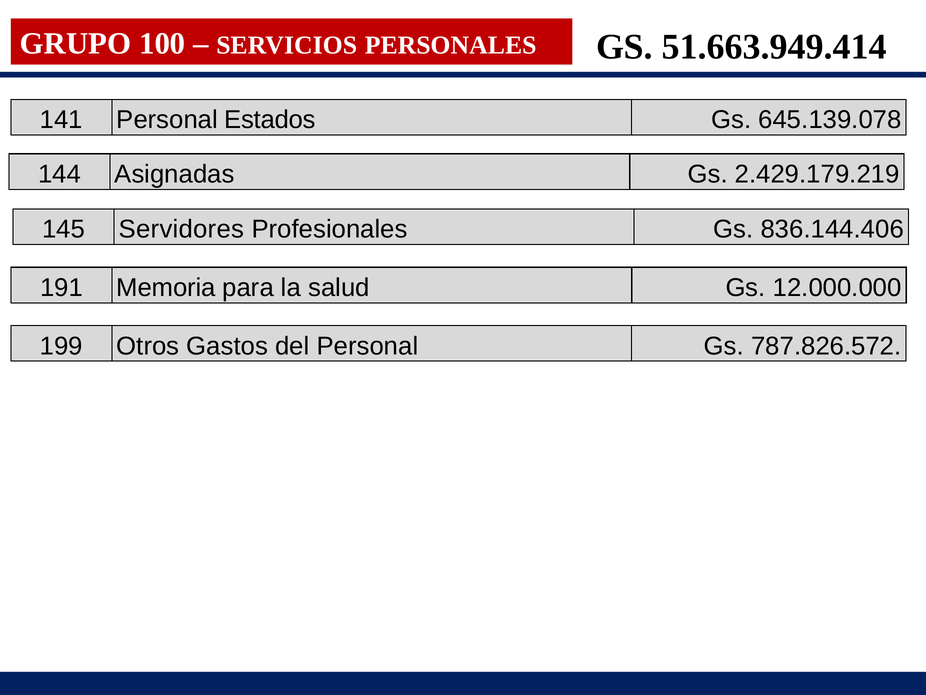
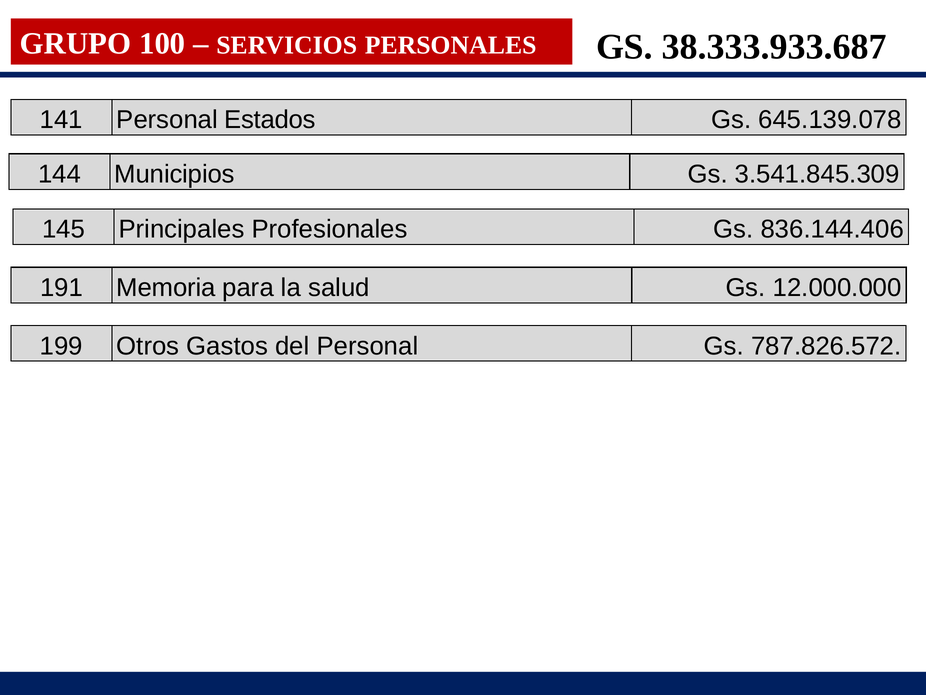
51.663.949.414: 51.663.949.414 -> 38.333.933.687
Asignadas: Asignadas -> Municipios
2.429.179.219: 2.429.179.219 -> 3.541.845.309
Servidores: Servidores -> Principales
